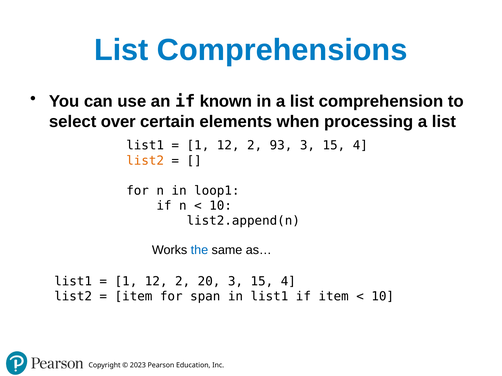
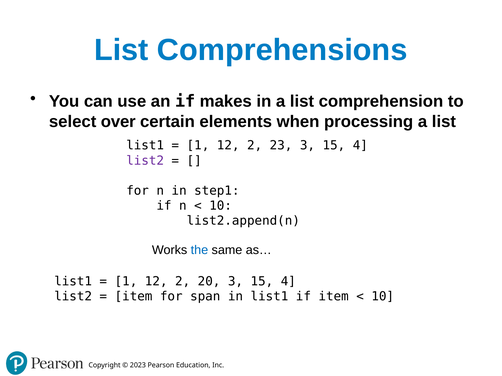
known: known -> makes
93: 93 -> 23
list2 at (145, 161) colour: orange -> purple
loop1: loop1 -> step1
